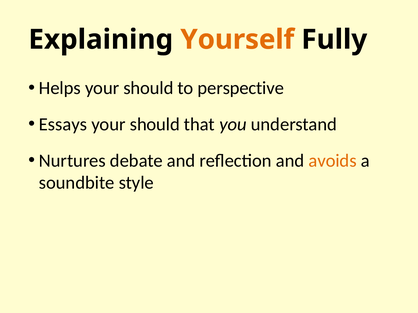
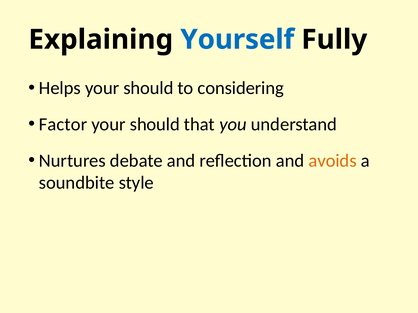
Yourself colour: orange -> blue
perspective: perspective -> considering
Essays: Essays -> Factor
